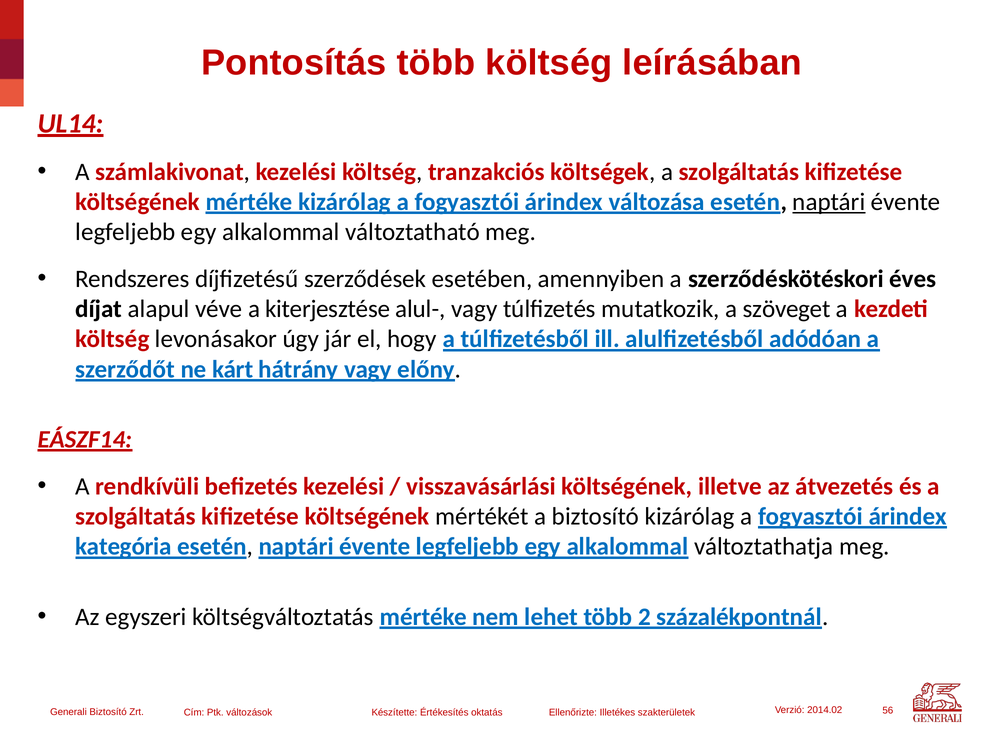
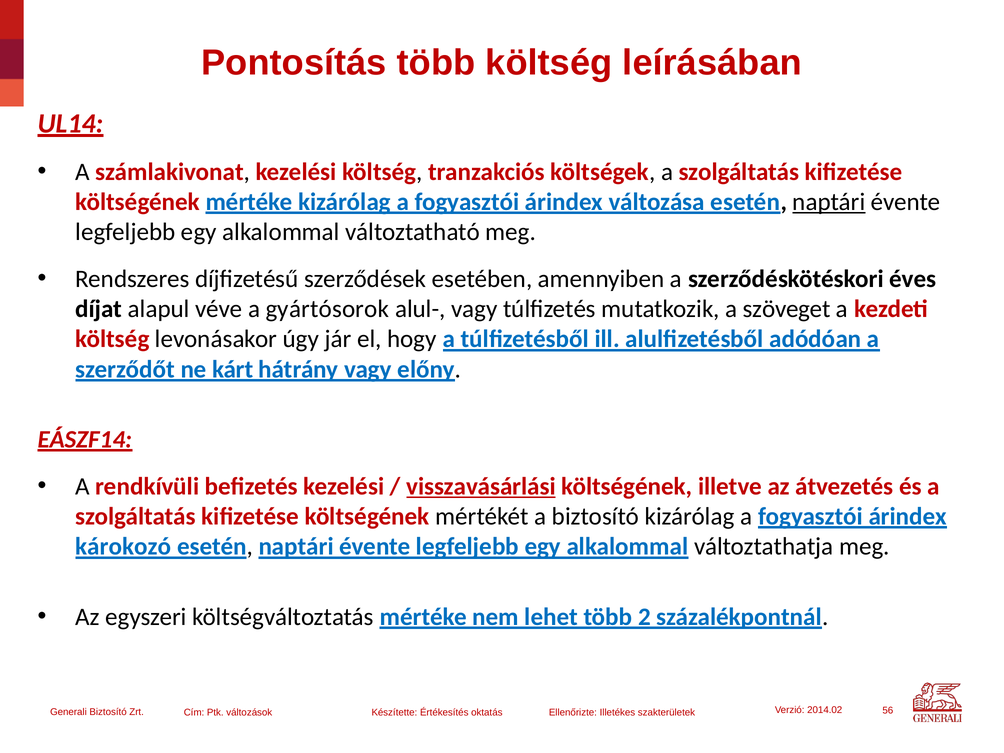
kiterjesztése: kiterjesztése -> gyártósorok
visszavásárlási underline: none -> present
kategória: kategória -> károkozó
